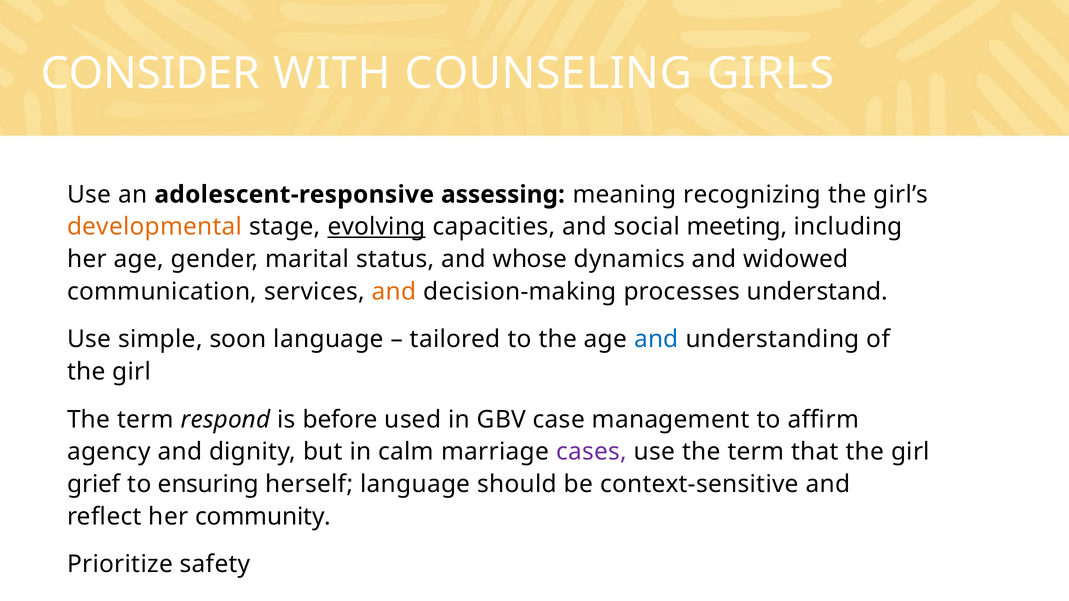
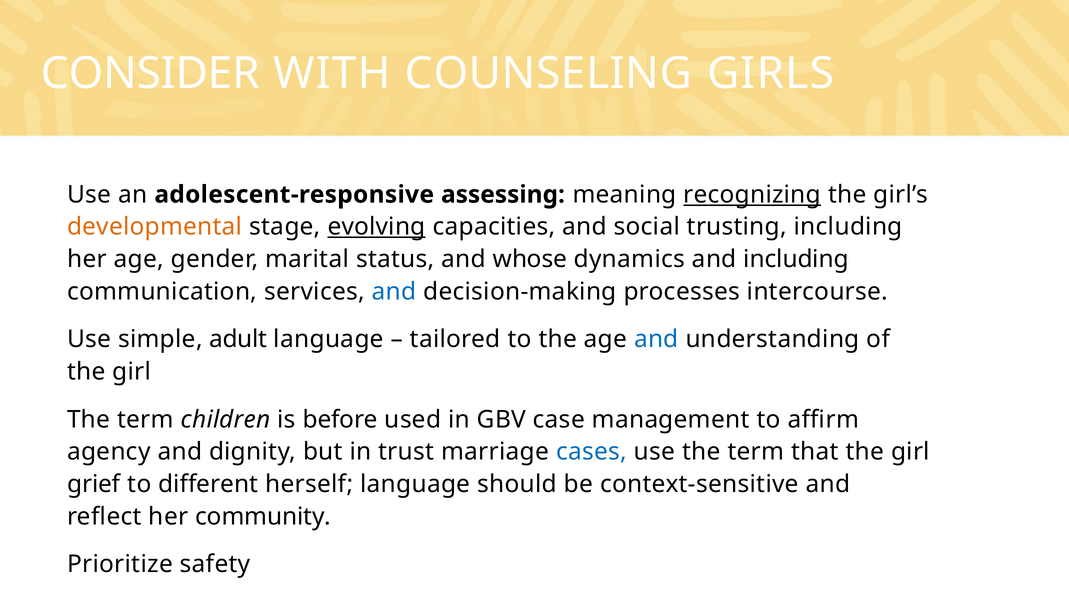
recognizing underline: none -> present
meeting: meeting -> trusting
and widowed: widowed -> including
and at (394, 292) colour: orange -> blue
understand: understand -> intercourse
soon: soon -> adult
respond: respond -> children
calm: calm -> trust
cases colour: purple -> blue
ensuring: ensuring -> different
